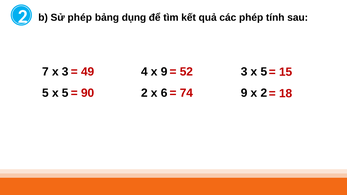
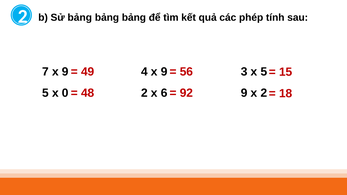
Sử phép: phép -> bảng
dụng at (134, 18): dụng -> bảng
7 x 3: 3 -> 9
52: 52 -> 56
5 x 5: 5 -> 0
90: 90 -> 48
74: 74 -> 92
